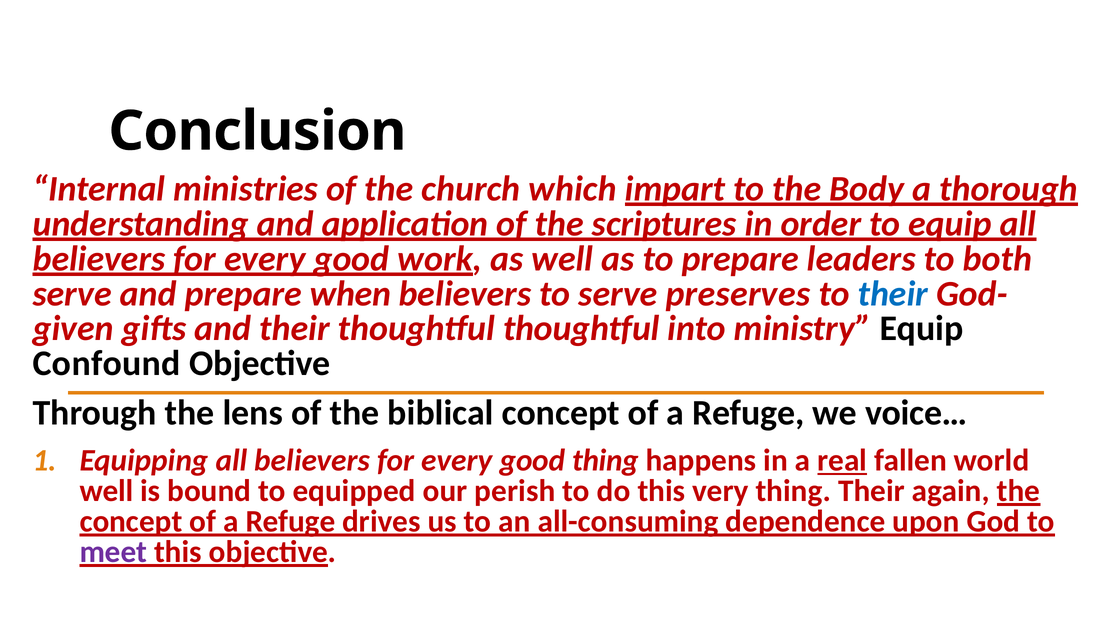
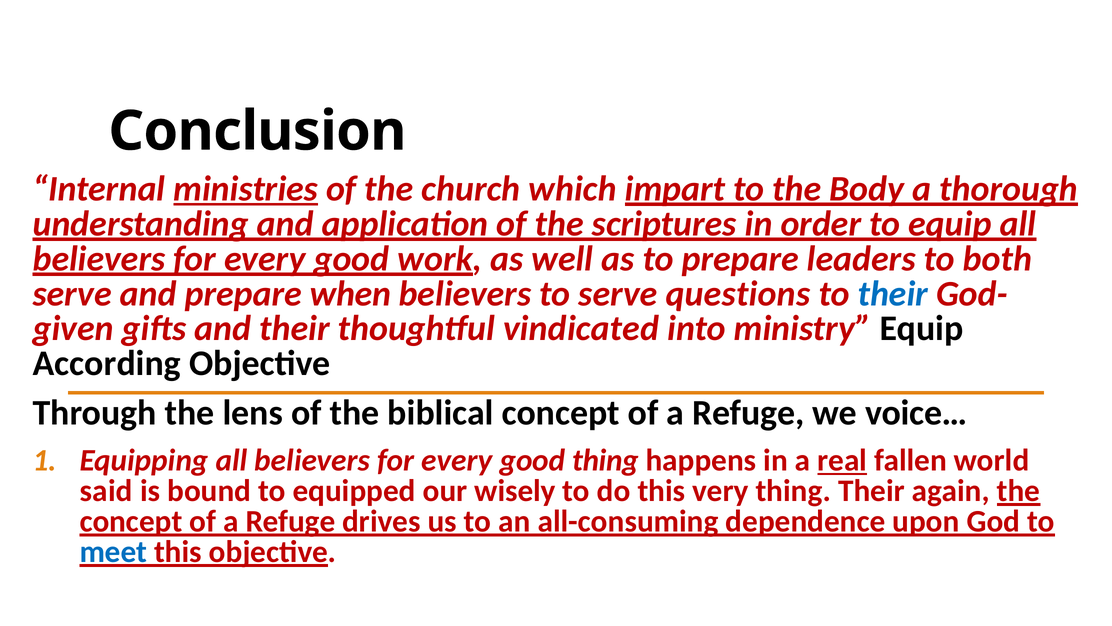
ministries underline: none -> present
preserves: preserves -> questions
thoughtful thoughtful: thoughtful -> vindicated
Confound: Confound -> According
well at (106, 491): well -> said
perish: perish -> wisely
meet colour: purple -> blue
